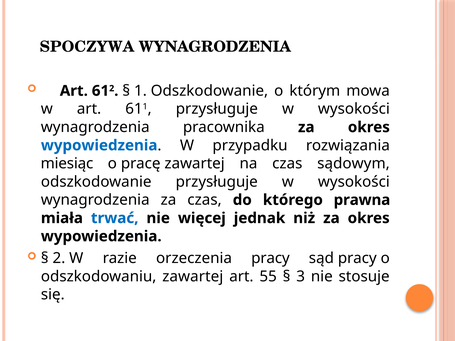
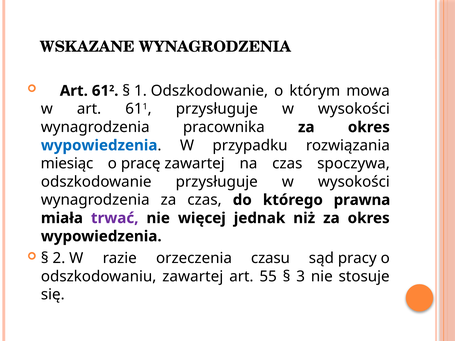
SPOCZYWA: SPOCZYWA -> WSKAZANE
sądowym: sądowym -> spoczywa
trwać colour: blue -> purple
orzeczenia pracy: pracy -> czasu
